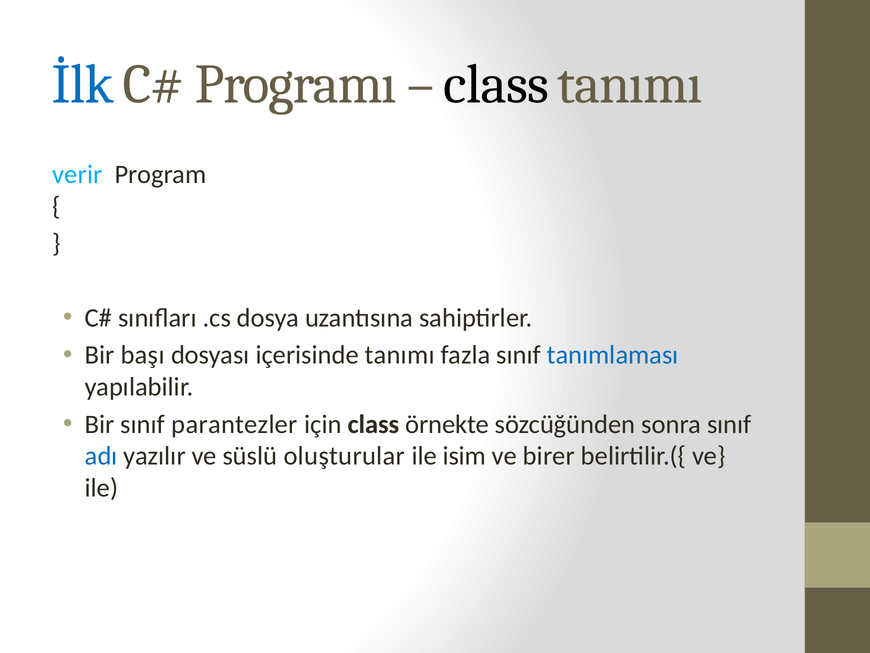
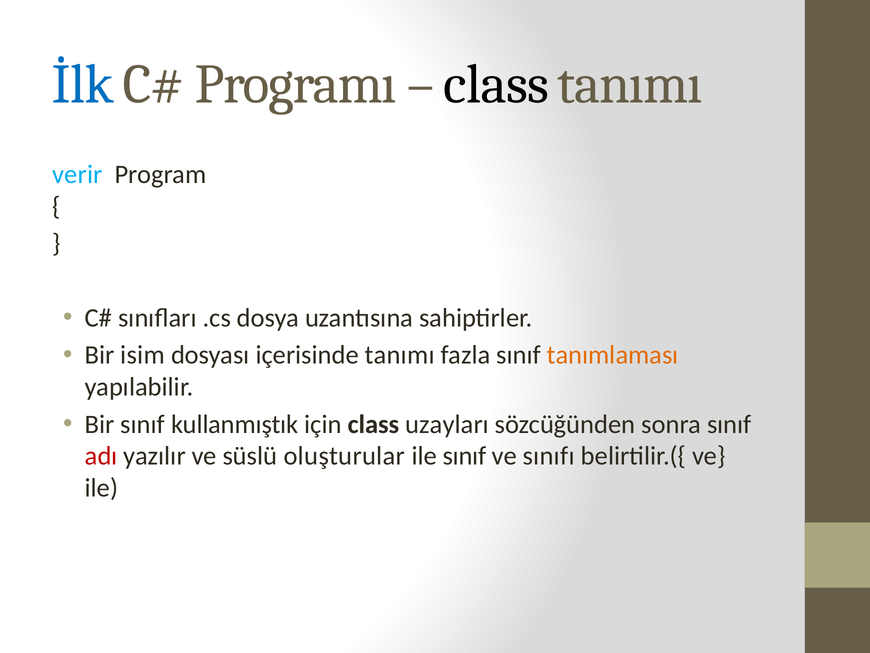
başı: başı -> isim
tanımlaması colour: blue -> orange
parantezler: parantezler -> kullanmıştık
örnekte: örnekte -> uzayları
adı colour: blue -> red
ile isim: isim -> sınıf
birer: birer -> sınıfı
